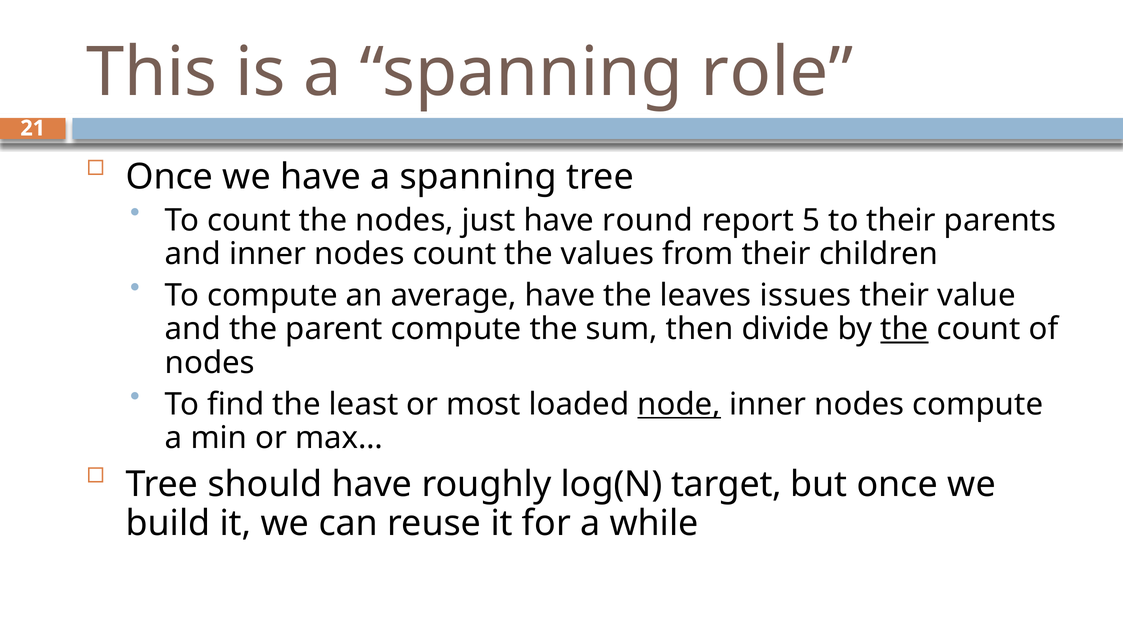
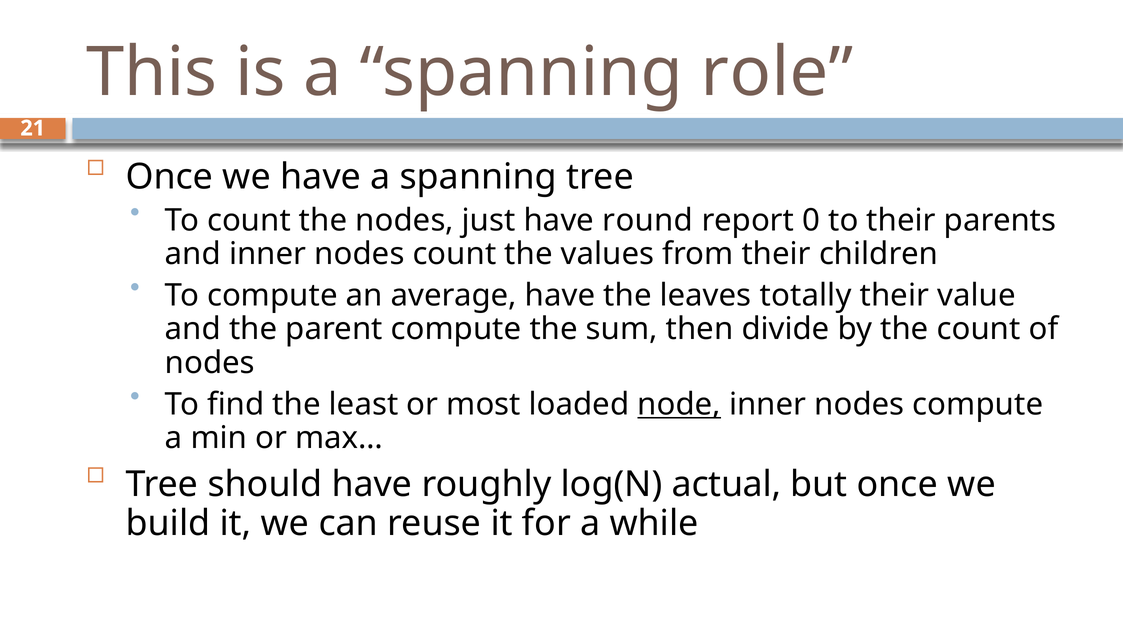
5: 5 -> 0
issues: issues -> totally
the at (904, 329) underline: present -> none
target: target -> actual
